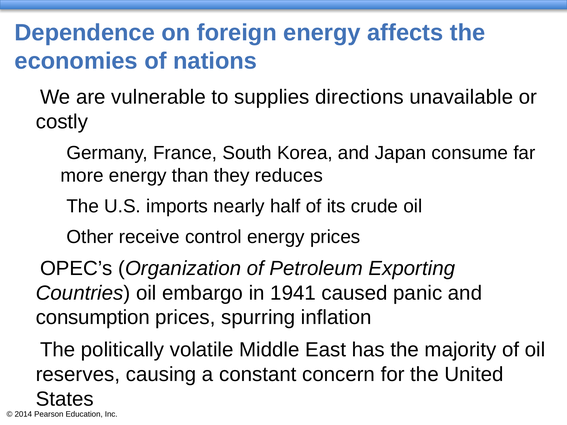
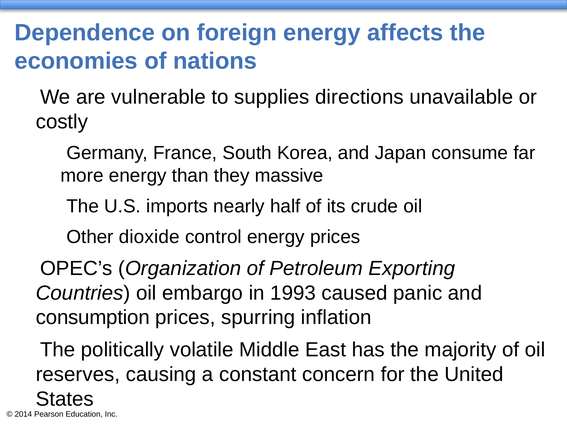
reduces: reduces -> massive
receive: receive -> dioxide
1941: 1941 -> 1993
